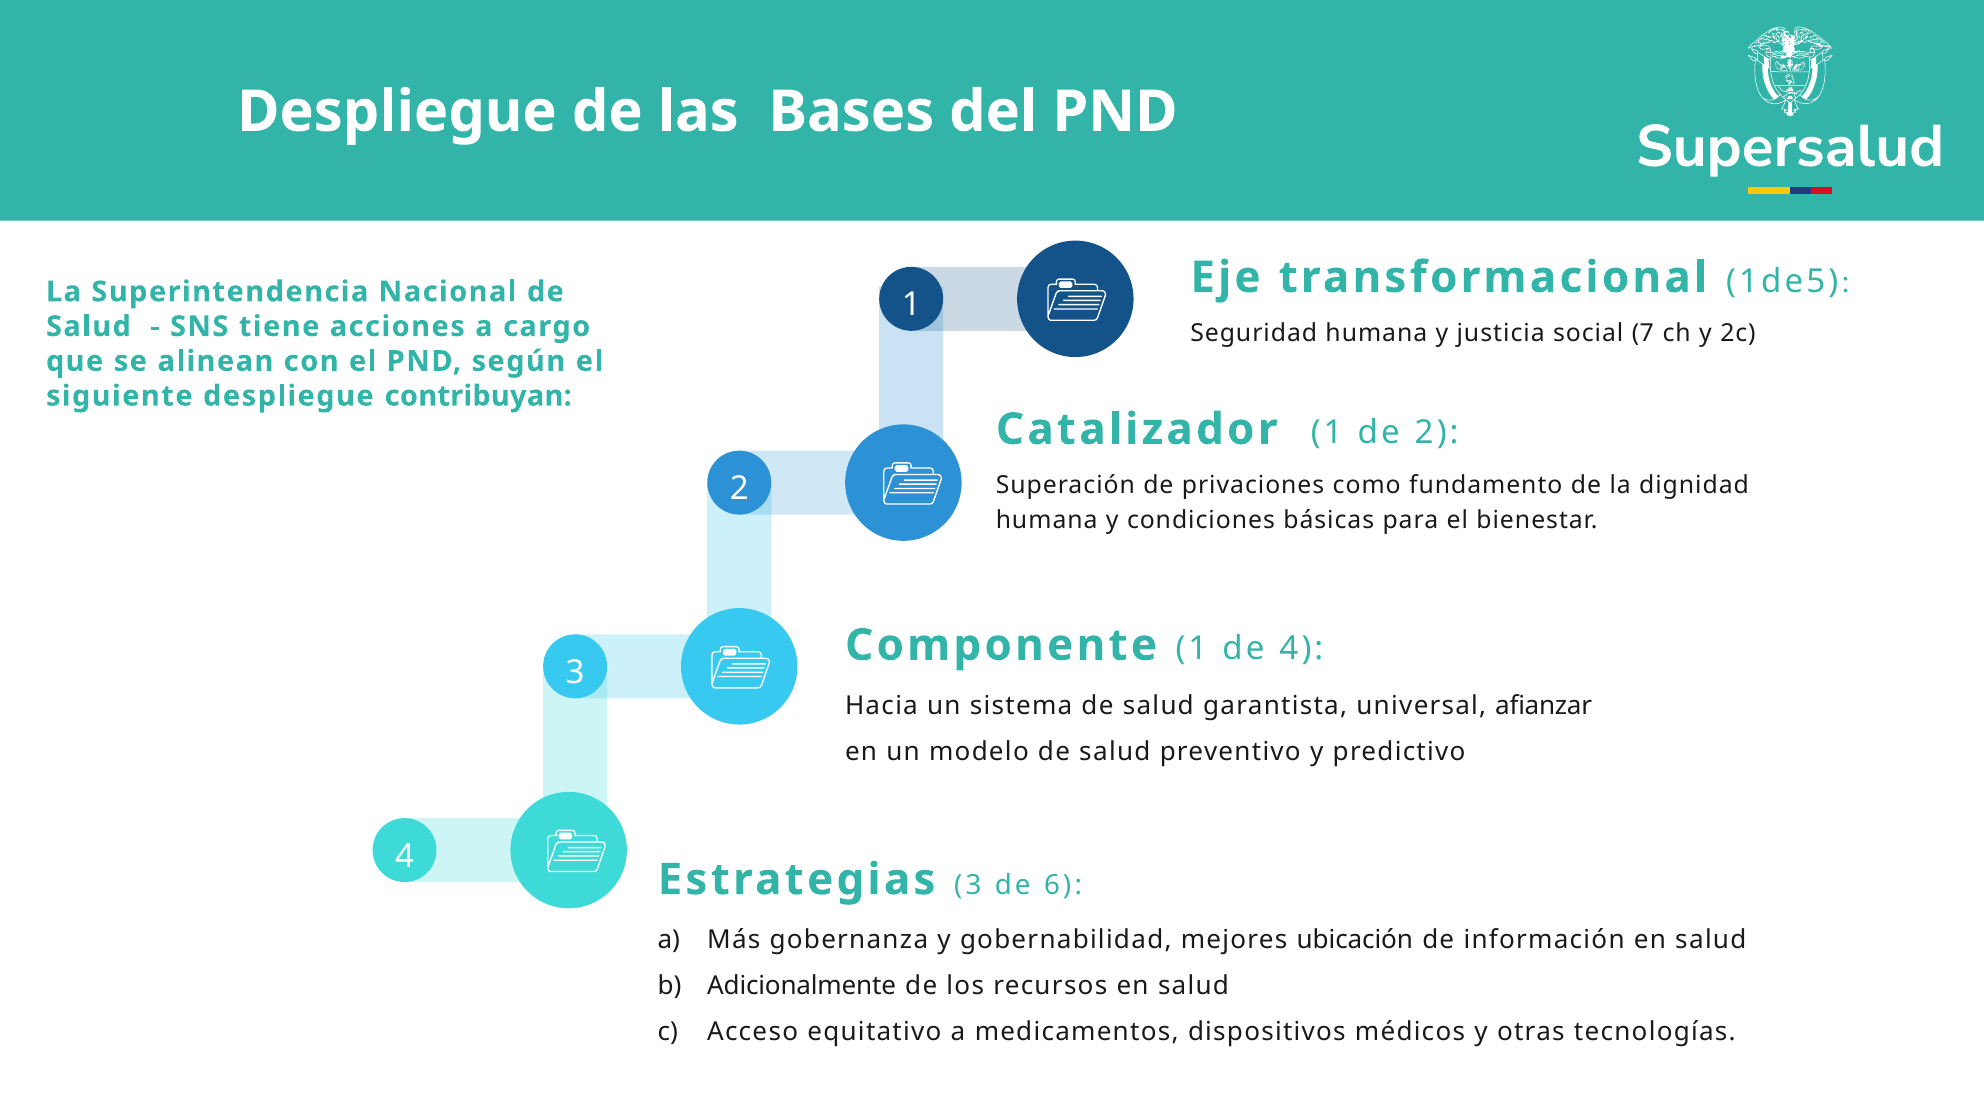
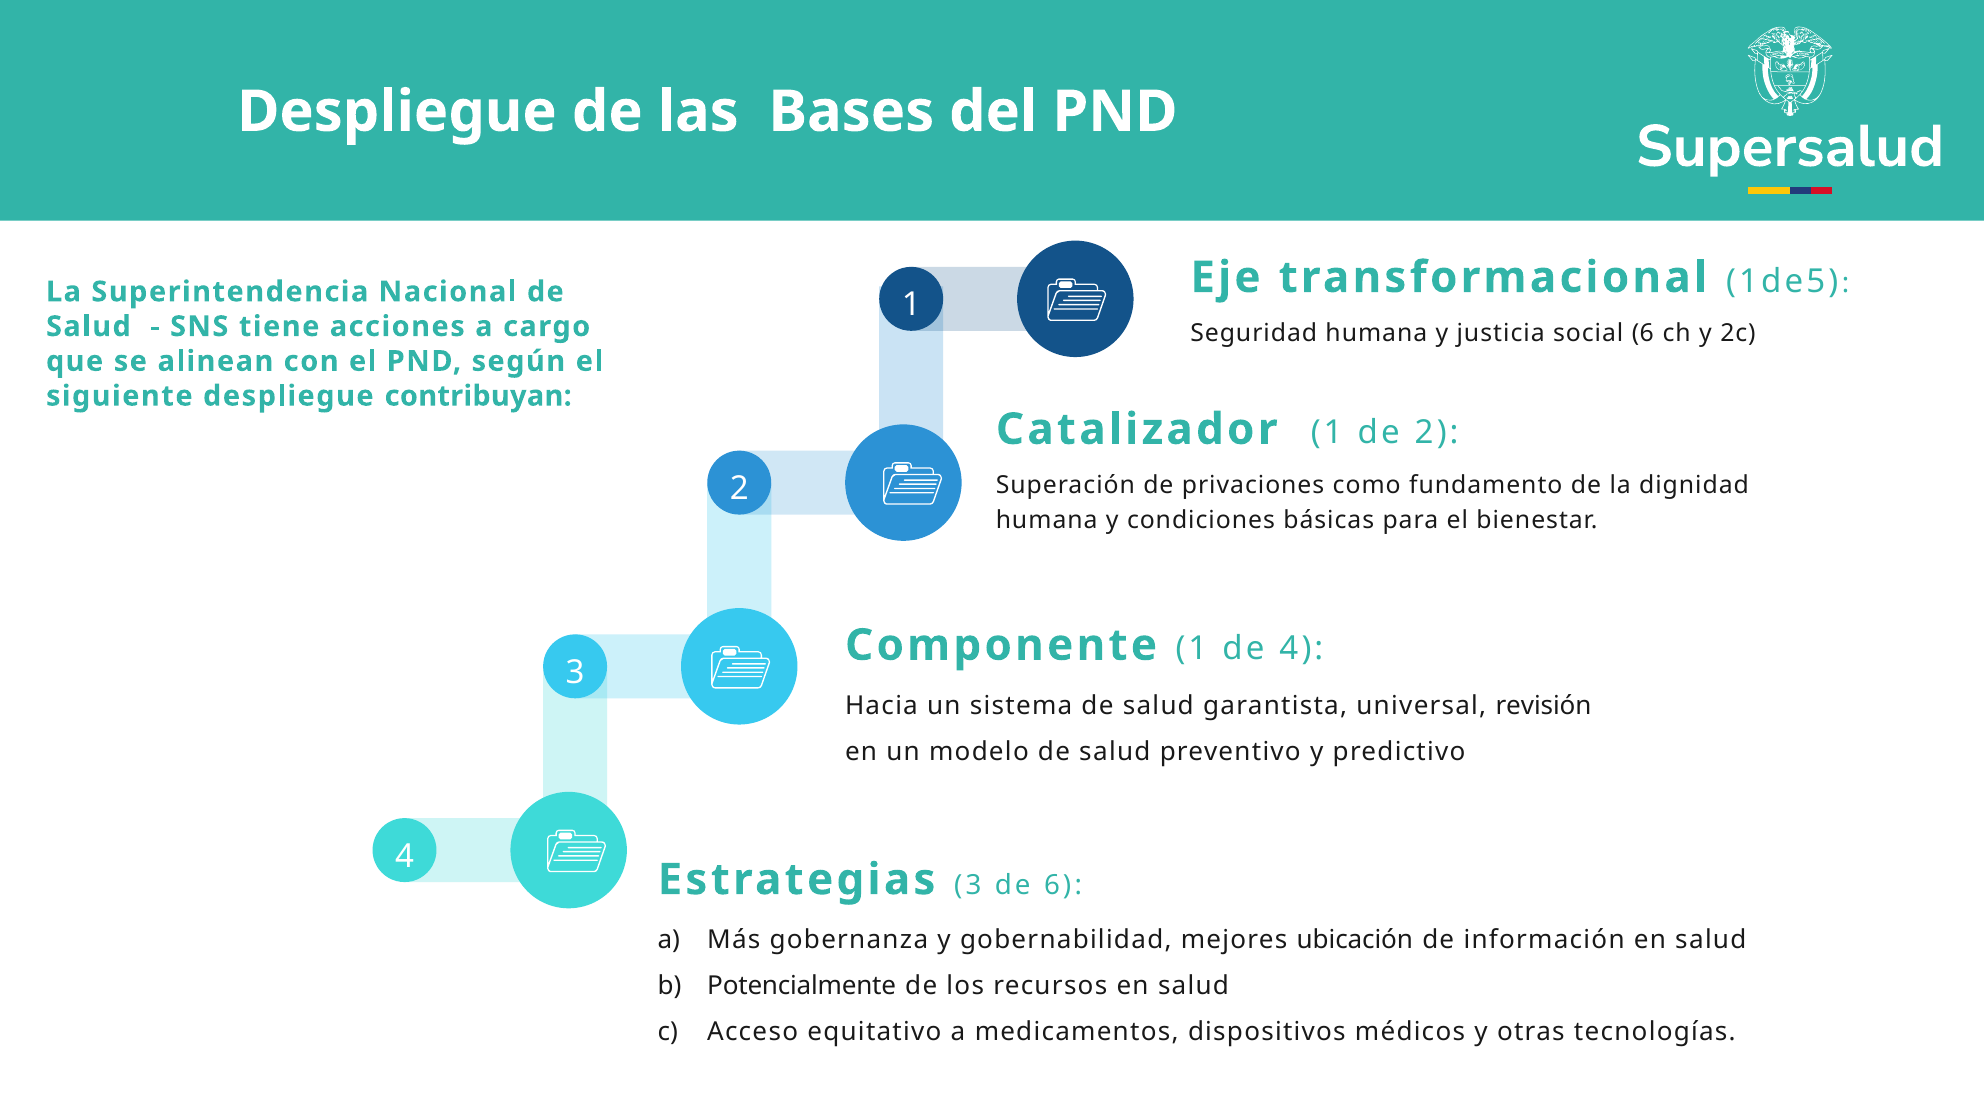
social 7: 7 -> 6
afianzar: afianzar -> revisión
Adicionalmente: Adicionalmente -> Potencialmente
